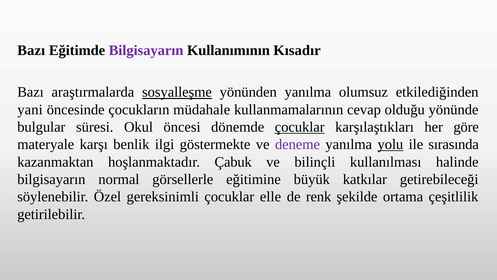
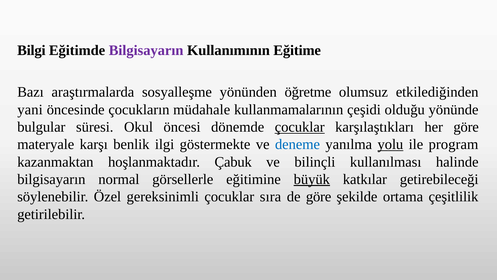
Bazı at (31, 50): Bazı -> Bilgi
Kısadır: Kısadır -> Eğitime
sosyalleşme underline: present -> none
yönünden yanılma: yanılma -> öğretme
cevap: cevap -> çeşidi
deneme colour: purple -> blue
sırasında: sırasında -> program
büyük underline: none -> present
elle: elle -> sıra
de renk: renk -> göre
